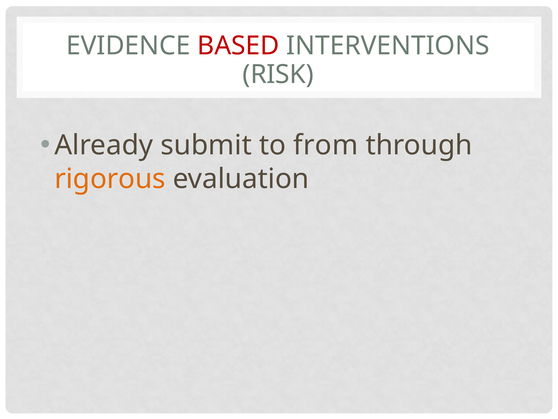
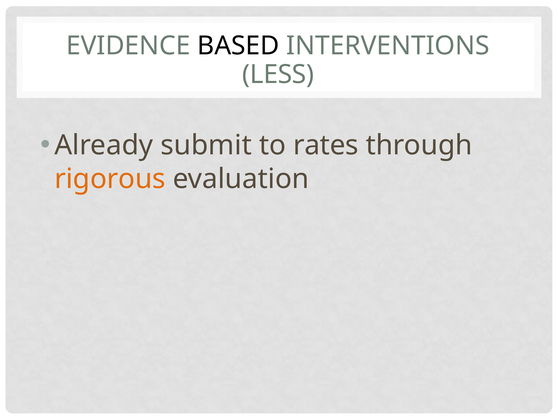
BASED colour: red -> black
RISK: RISK -> LESS
from: from -> rates
